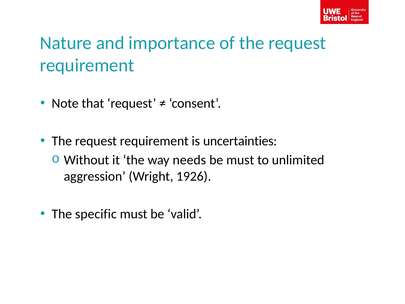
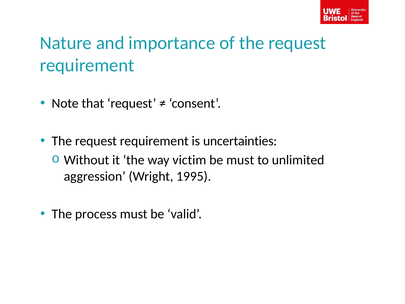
needs: needs -> victim
1926: 1926 -> 1995
specific: specific -> process
